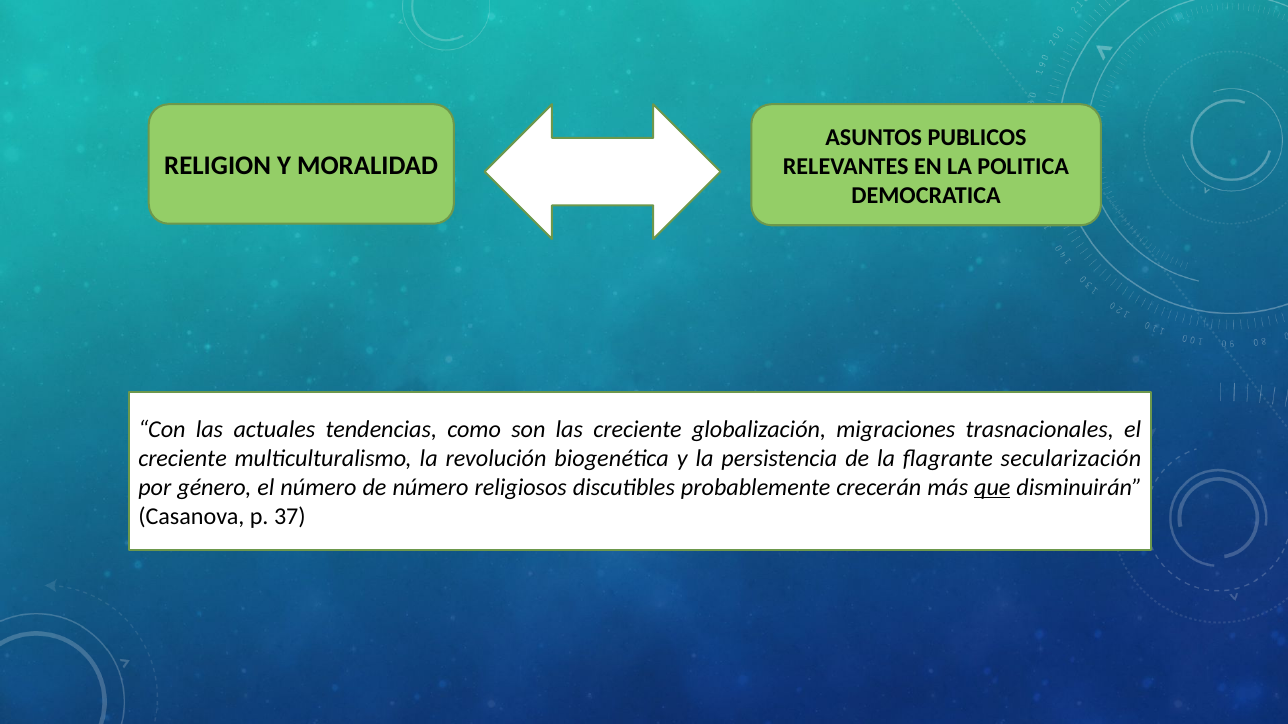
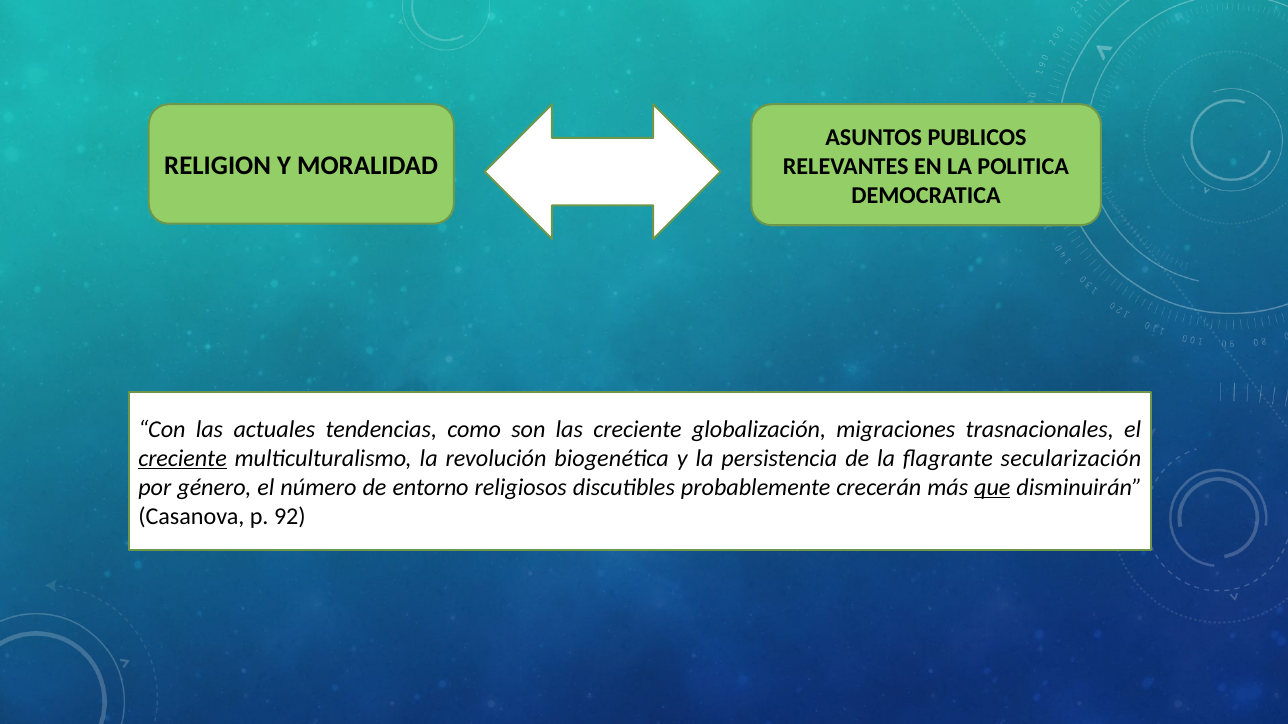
creciente at (183, 459) underline: none -> present
de número: número -> entorno
37: 37 -> 92
